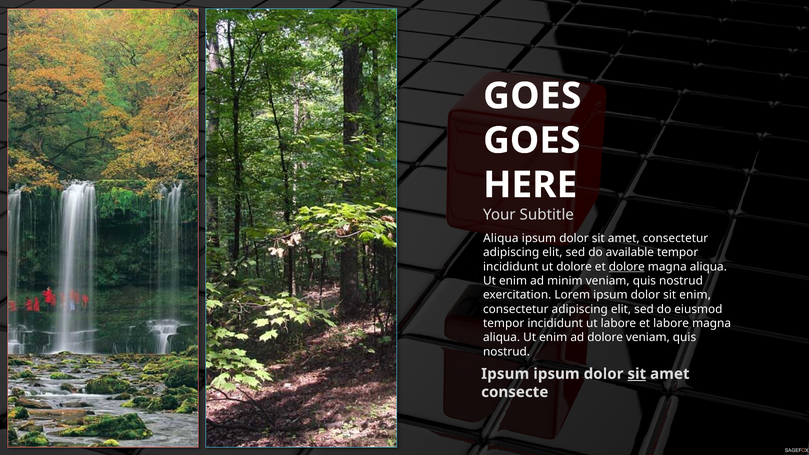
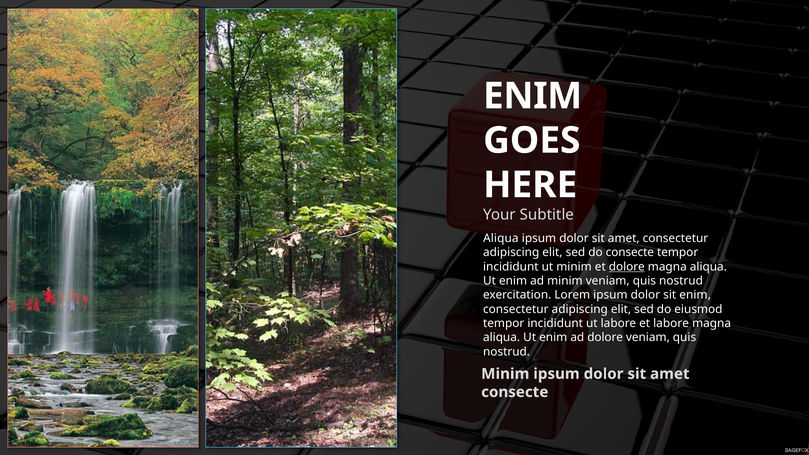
GOES at (532, 96): GOES -> ENIM
do available: available -> consecte
ut dolore: dolore -> minim
Ipsum at (505, 374): Ipsum -> Minim
sit at (637, 374) underline: present -> none
